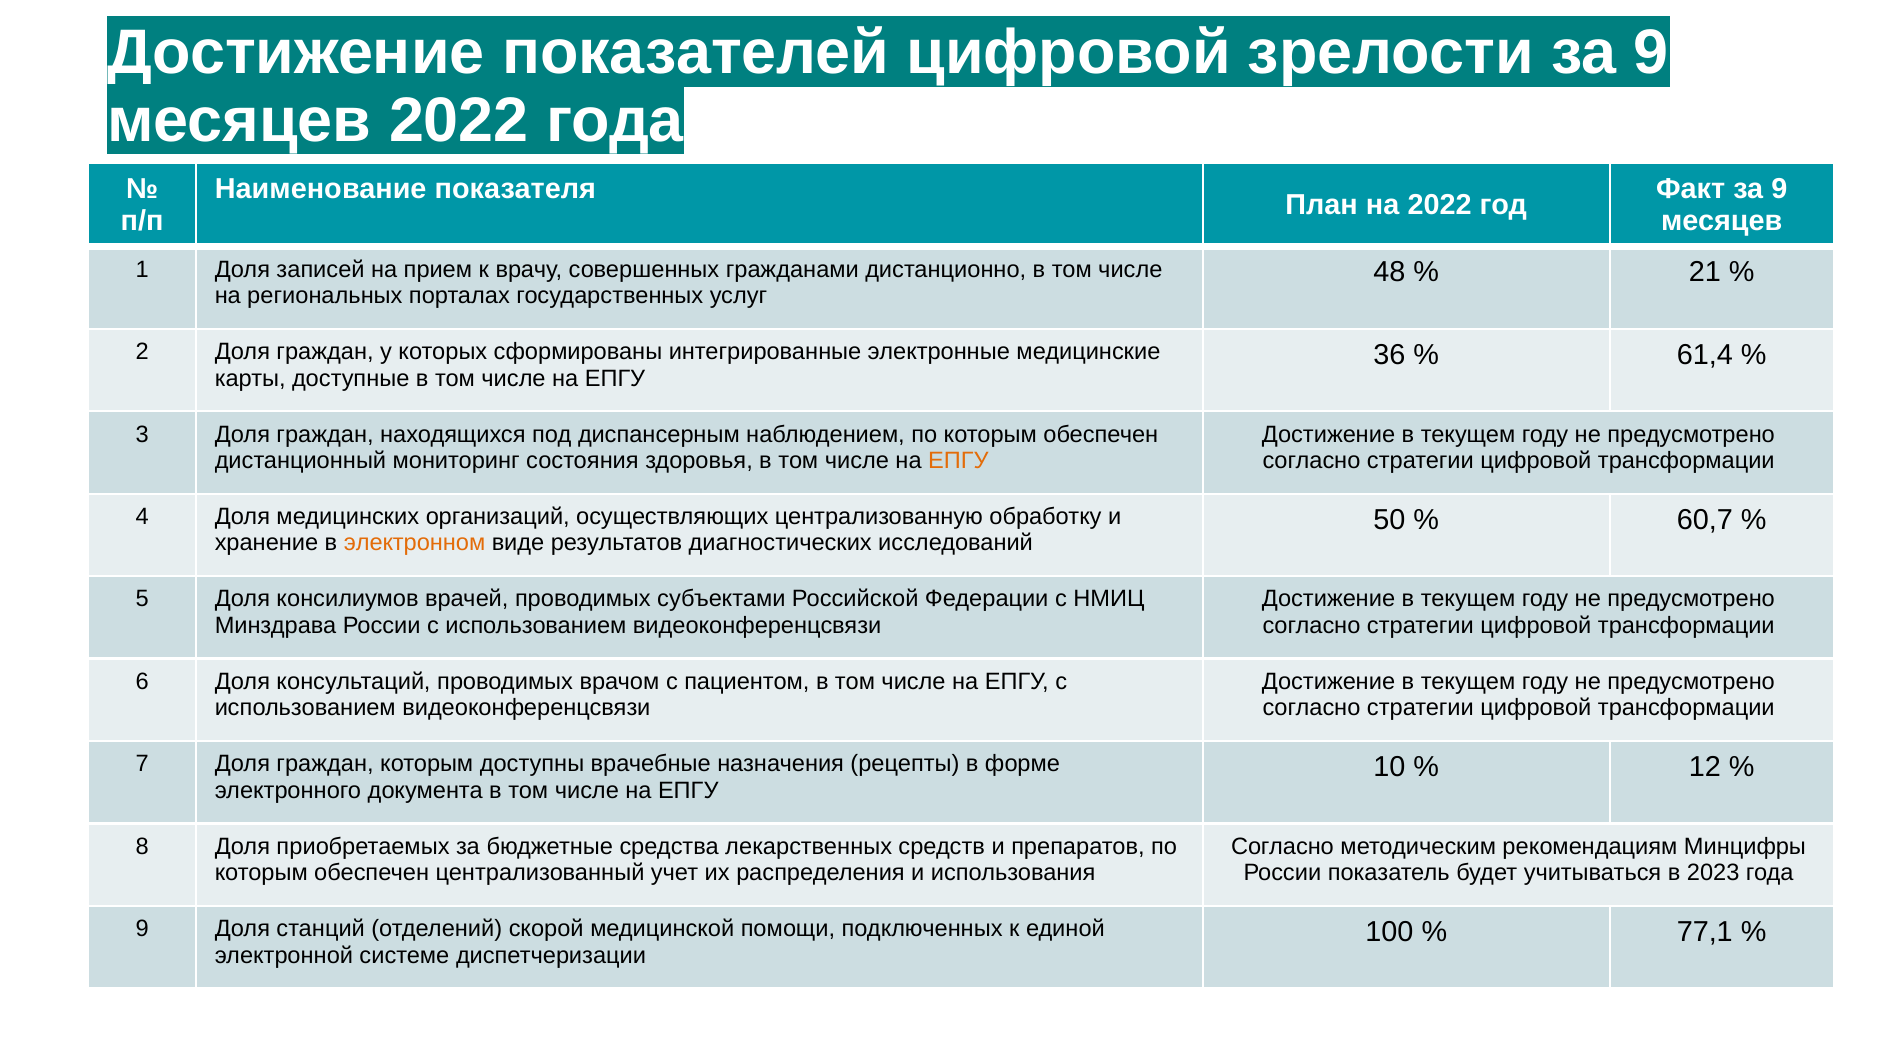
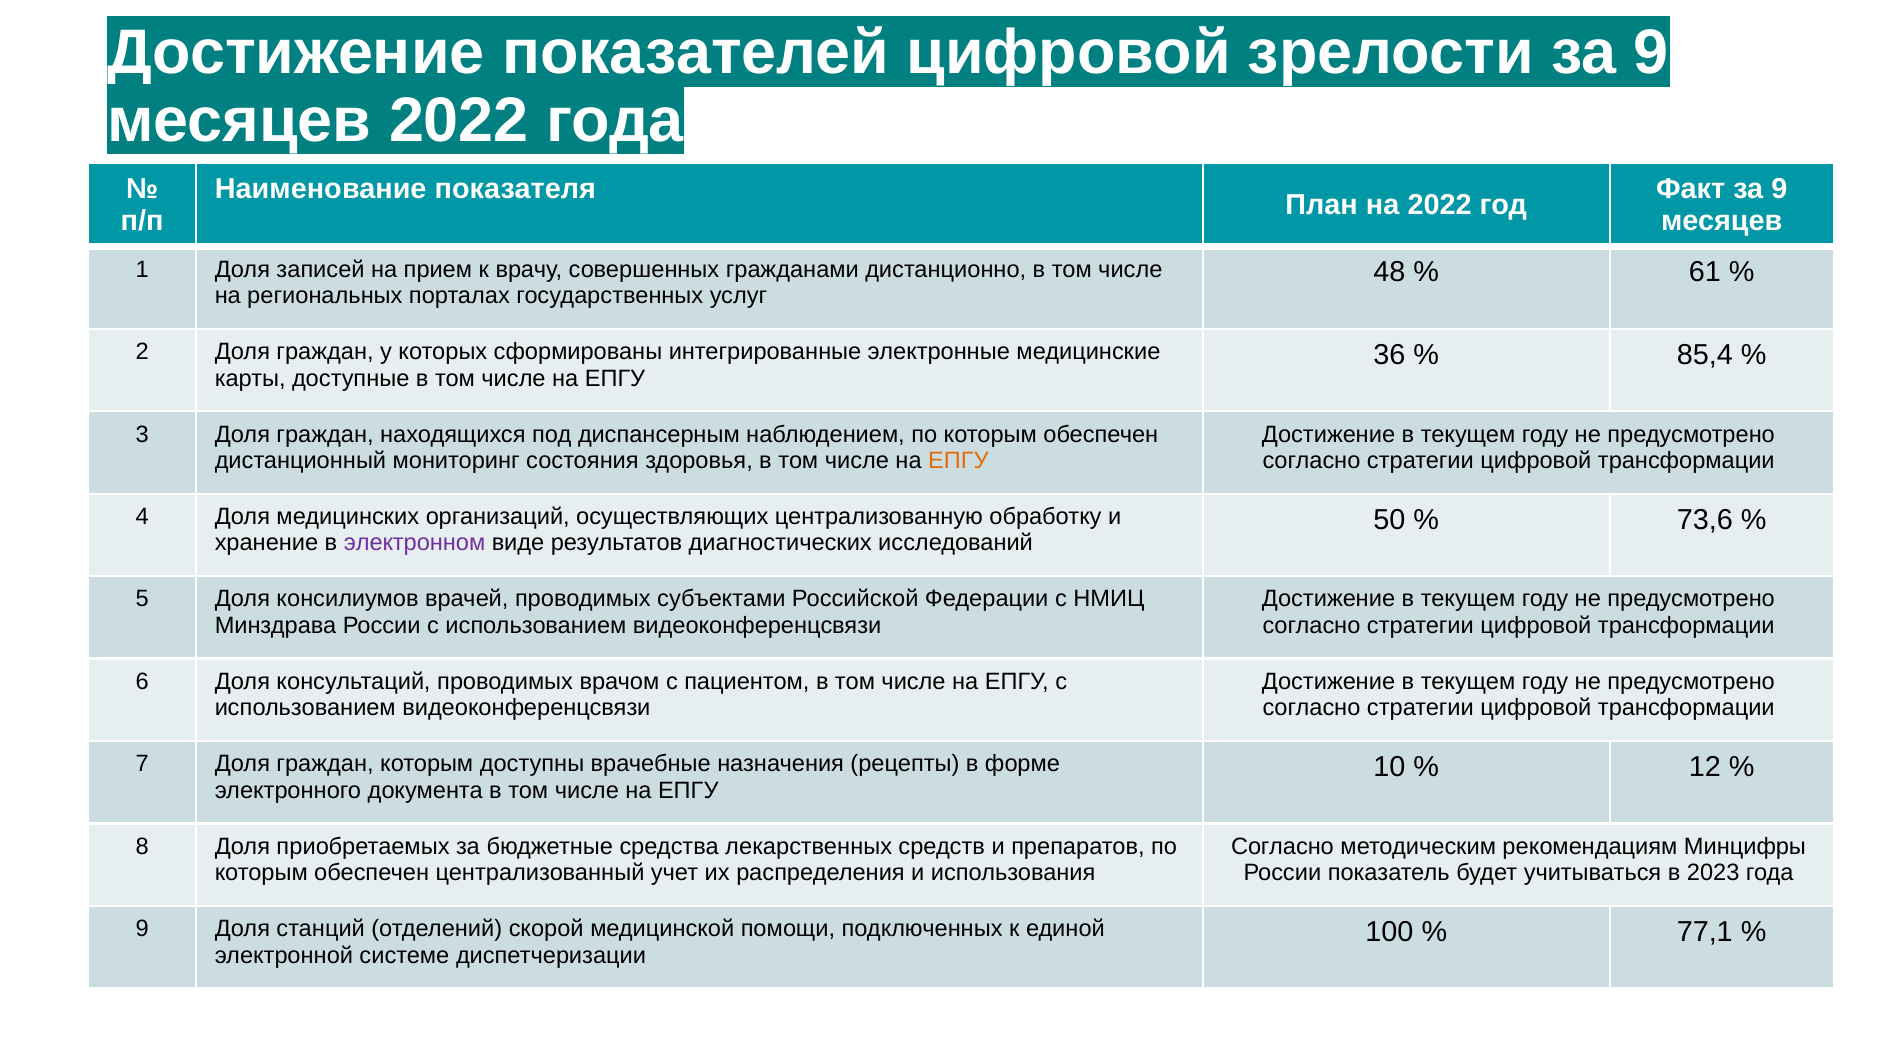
21: 21 -> 61
61,4: 61,4 -> 85,4
60,7: 60,7 -> 73,6
электронном colour: orange -> purple
